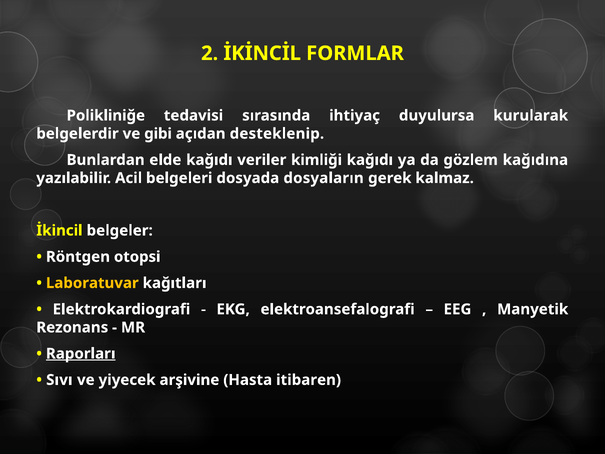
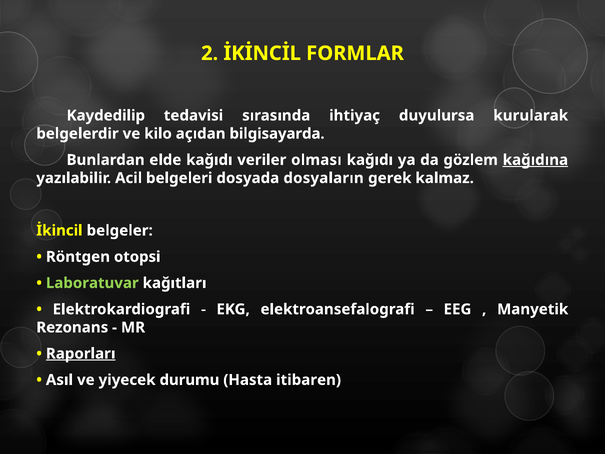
Polikliniğe: Polikliniğe -> Kaydedilip
gibi: gibi -> kilo
desteklenip: desteklenip -> bilgisayarda
kimliği: kimliği -> olması
kağıdına underline: none -> present
Laboratuvar colour: yellow -> light green
Sıvı: Sıvı -> Asıl
arşivine: arşivine -> durumu
